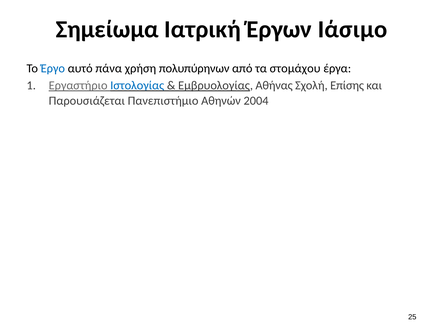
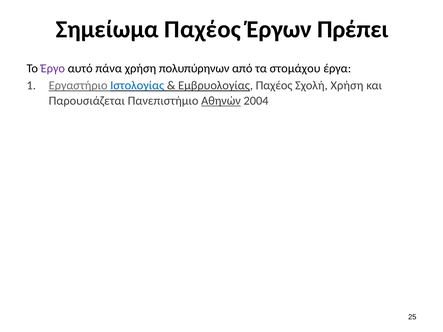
Σημείωμα Ιατρική: Ιατρική -> Παχέος
Ιάσιμο: Ιάσιμο -> Πρέπει
Έργο colour: blue -> purple
Εμβρυολογίας Αθήνας: Αθήνας -> Παχέος
Σχολή Επίσης: Επίσης -> Χρήση
Αθηνών underline: none -> present
